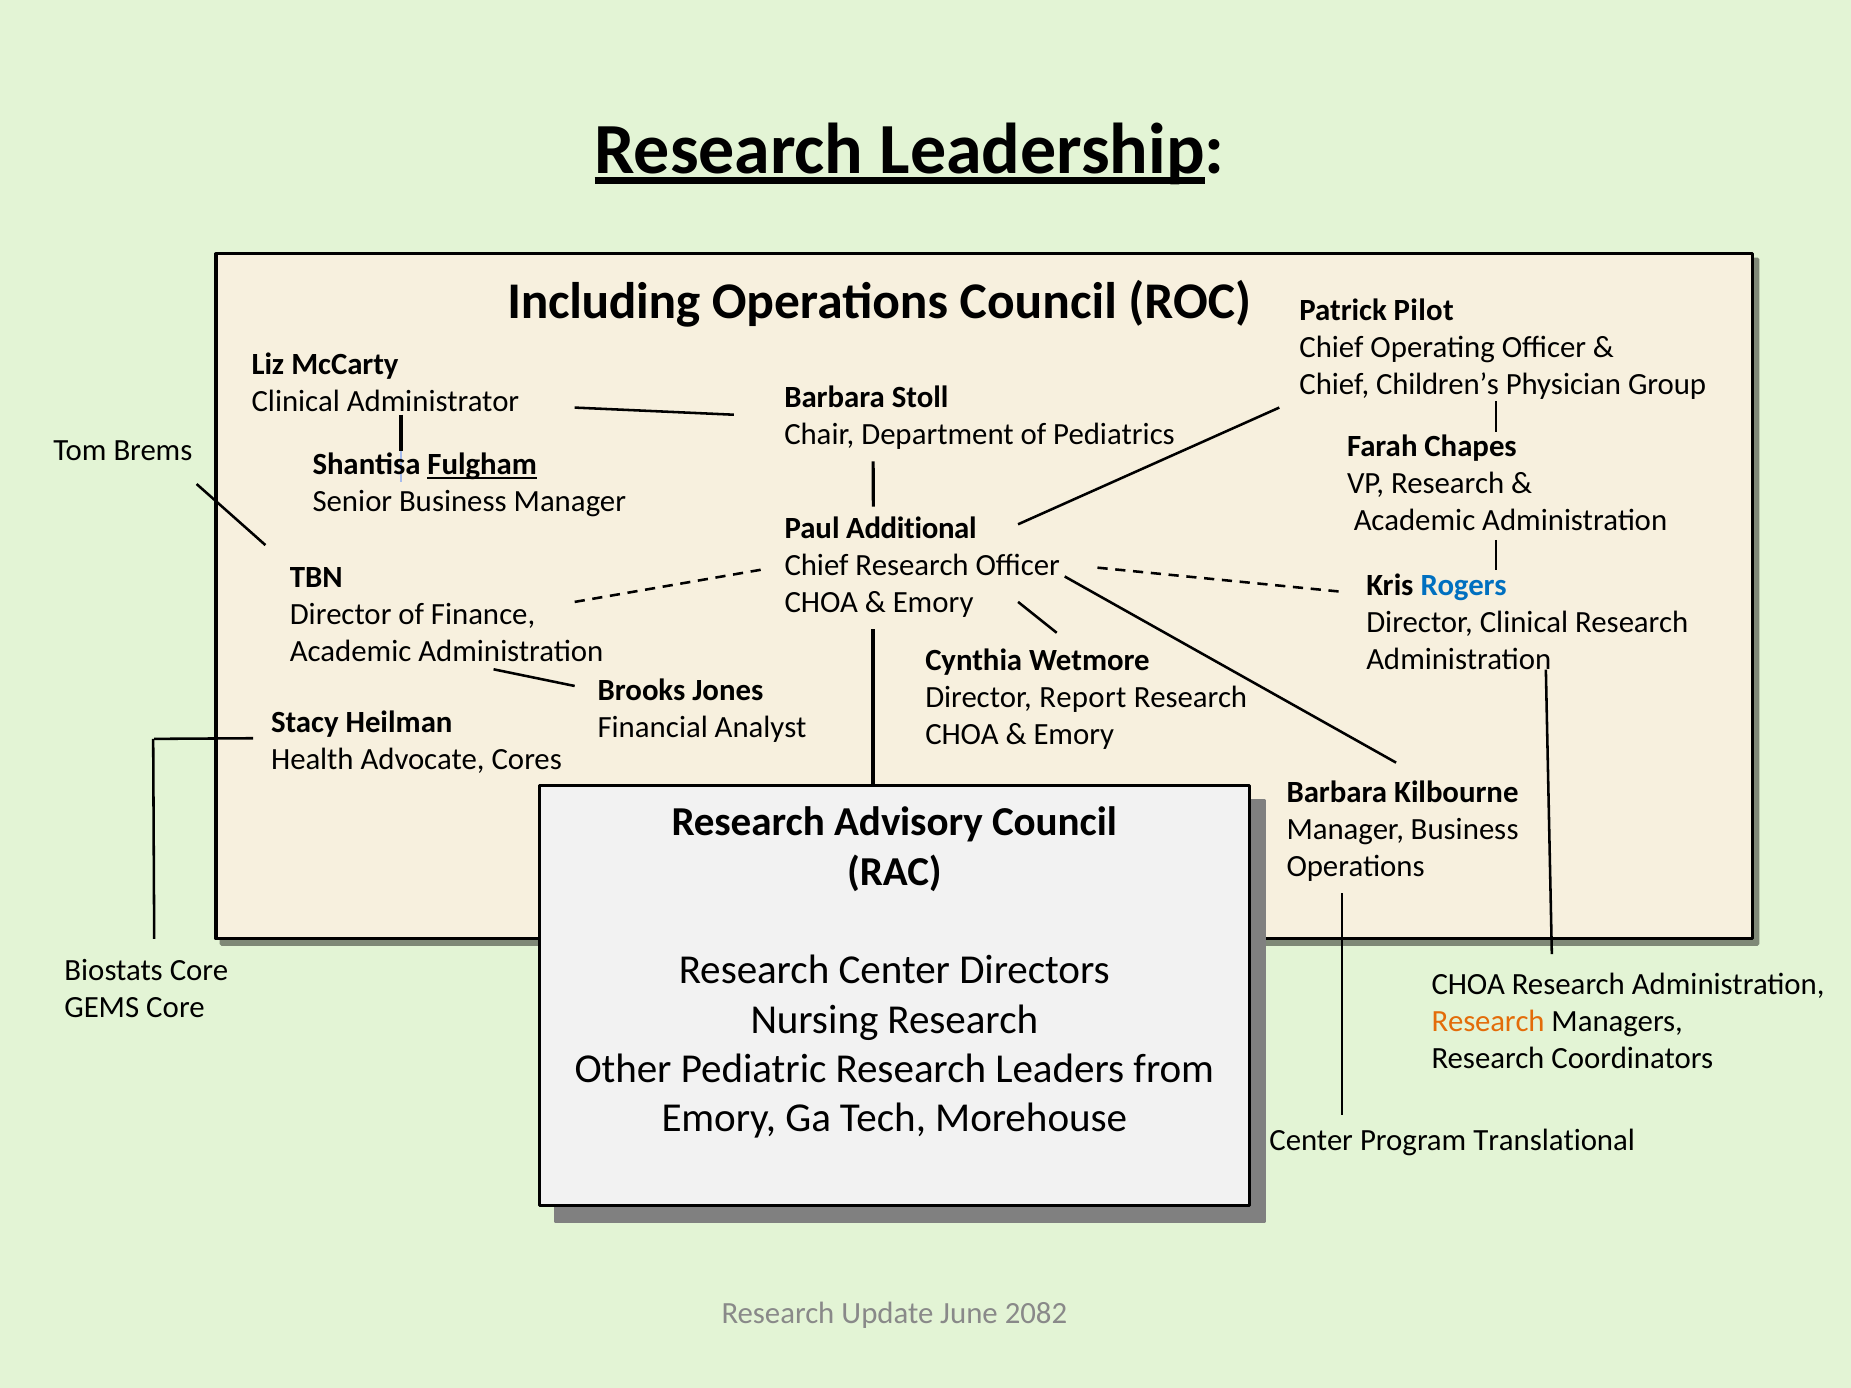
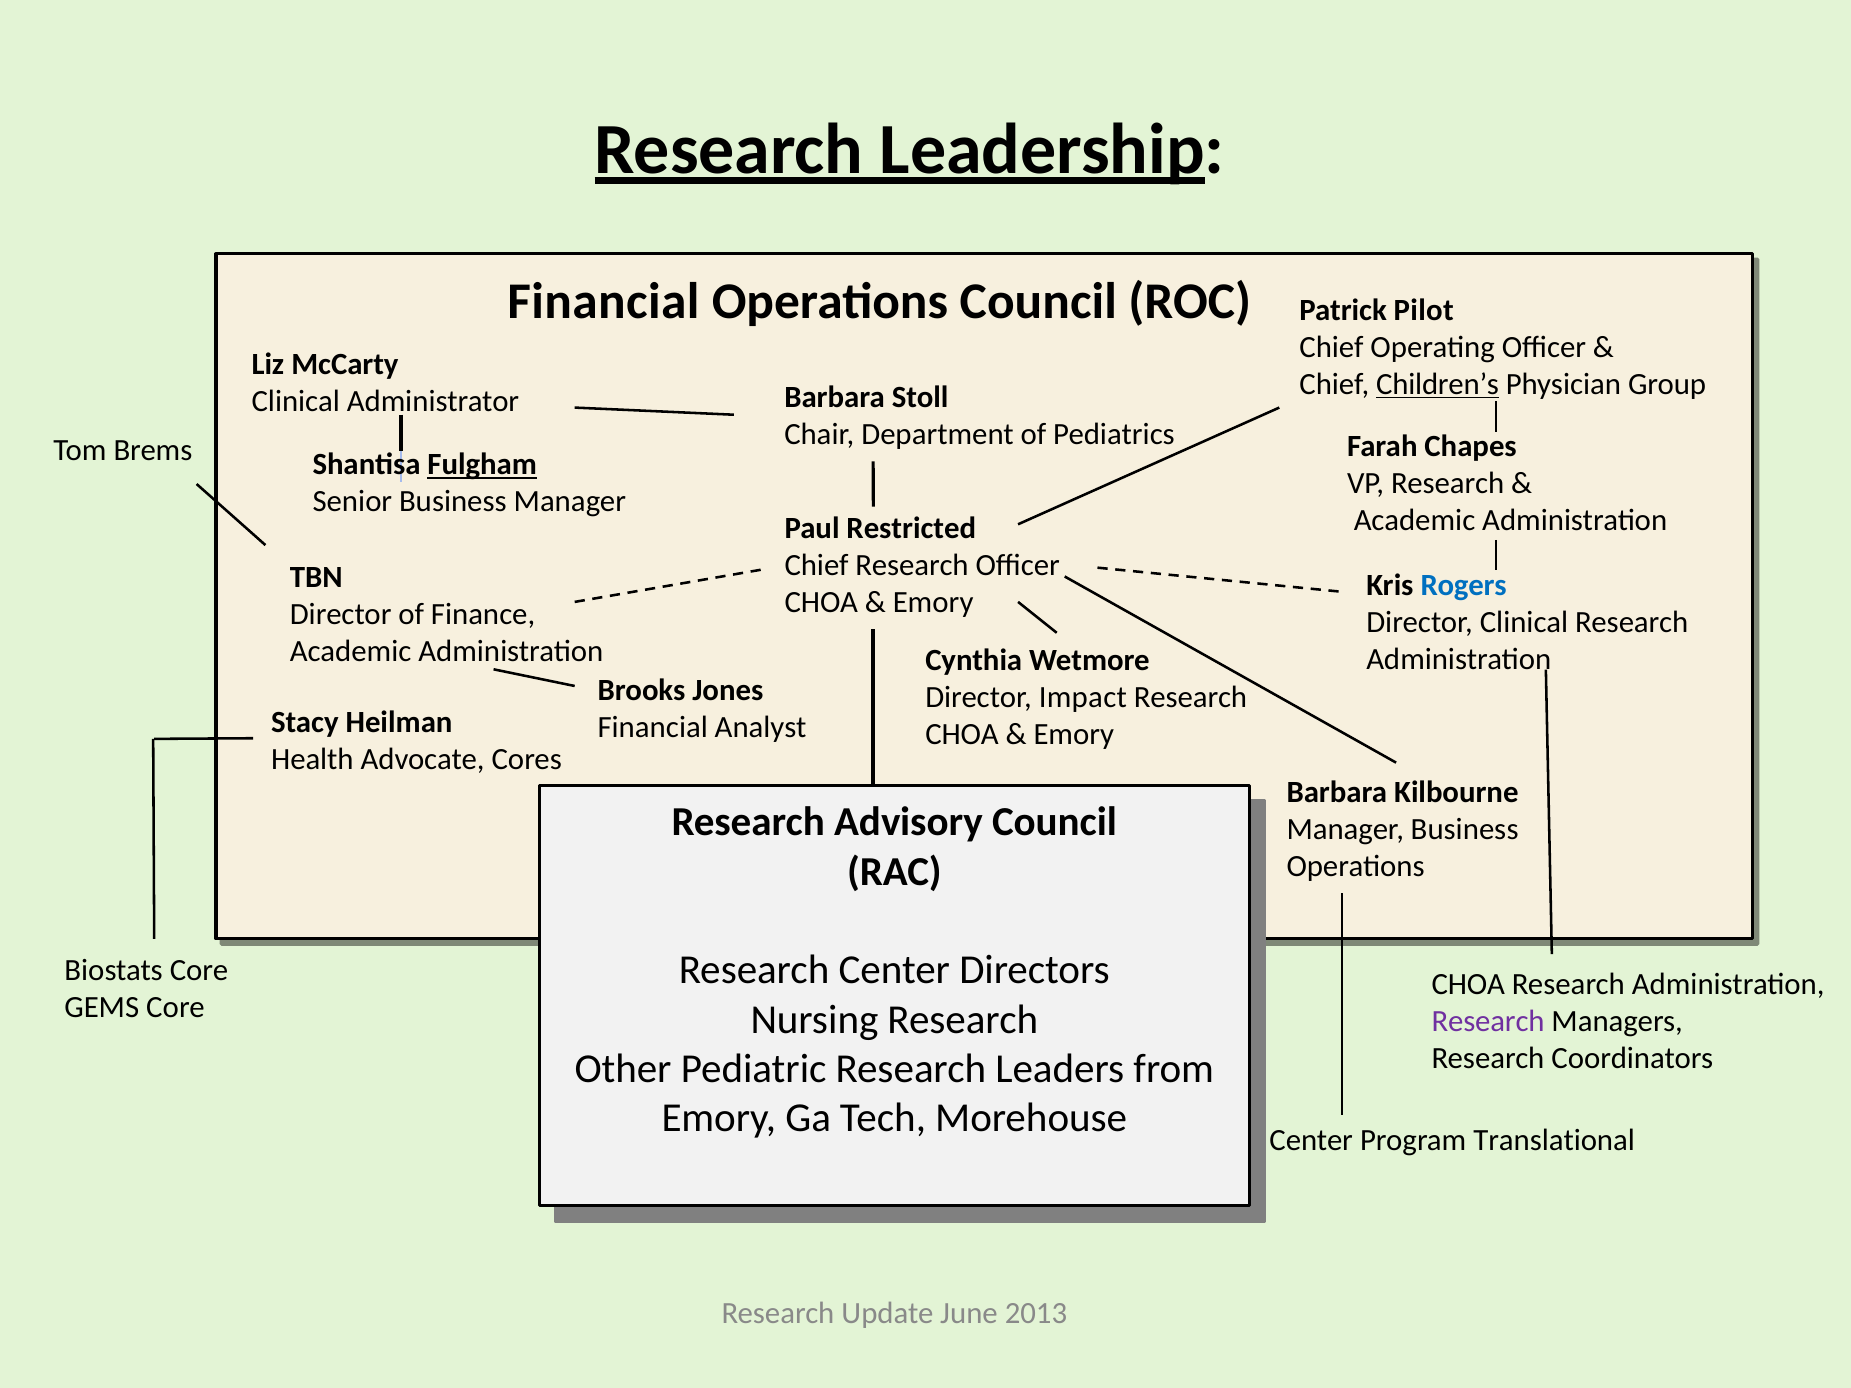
Including at (604, 302): Including -> Financial
Children’s underline: none -> present
Additional: Additional -> Restricted
Report: Report -> Impact
Research at (1488, 1021) colour: orange -> purple
2082: 2082 -> 2013
